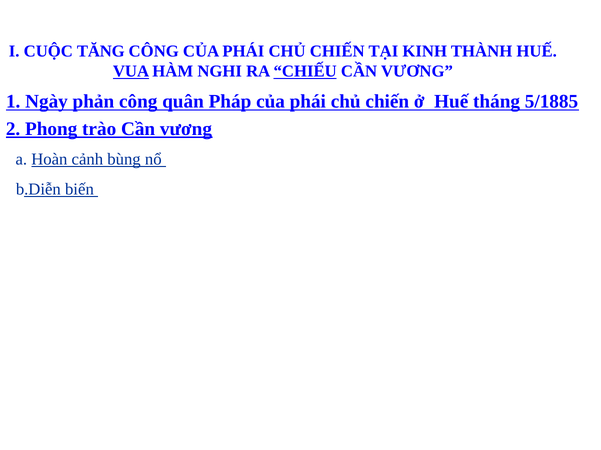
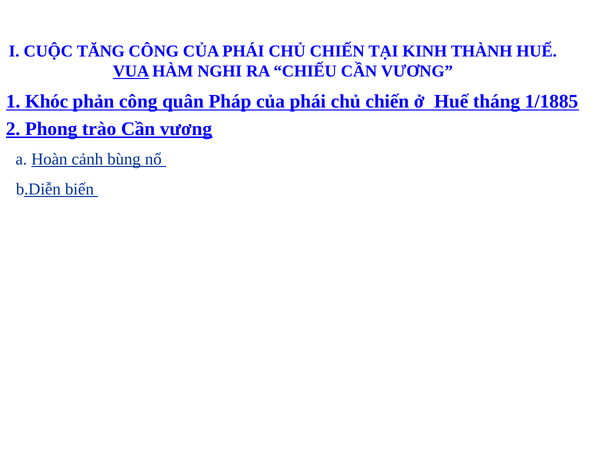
CHIẾU underline: present -> none
Ngày: Ngày -> Khóc
5/1885: 5/1885 -> 1/1885
